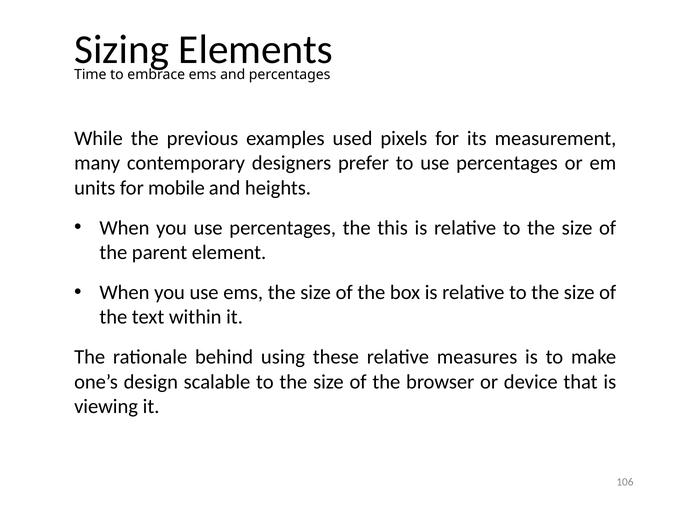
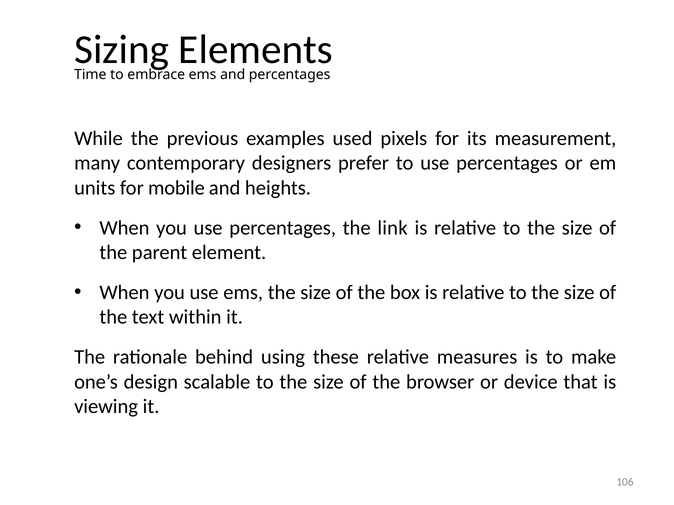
this: this -> link
